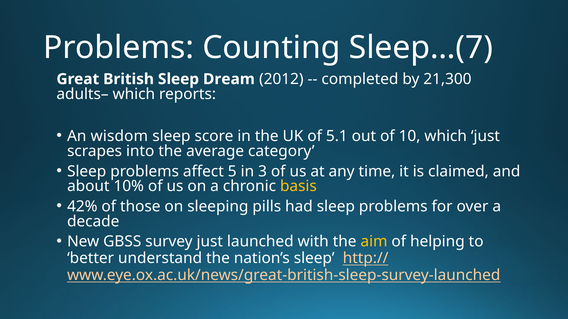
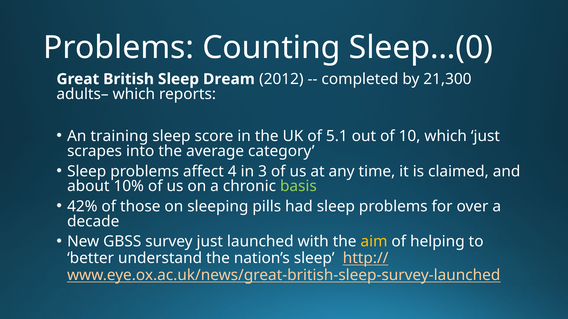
Sleep…(7: Sleep…(7 -> Sleep…(0
wisdom: wisdom -> training
5: 5 -> 4
basis colour: yellow -> light green
